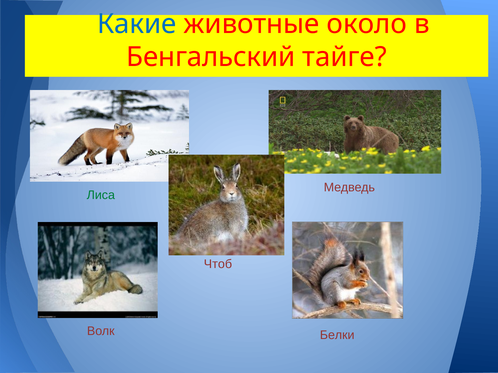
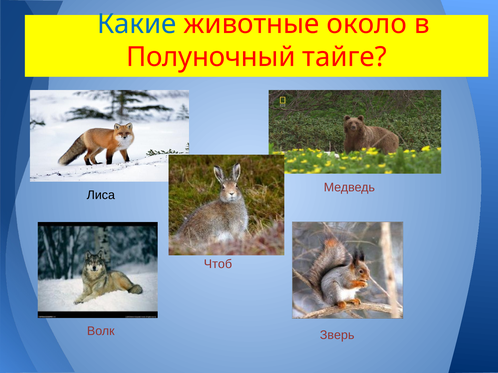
Бенгальский: Бенгальский -> Полуночный
Лиса colour: green -> black
Белки: Белки -> Зверь
